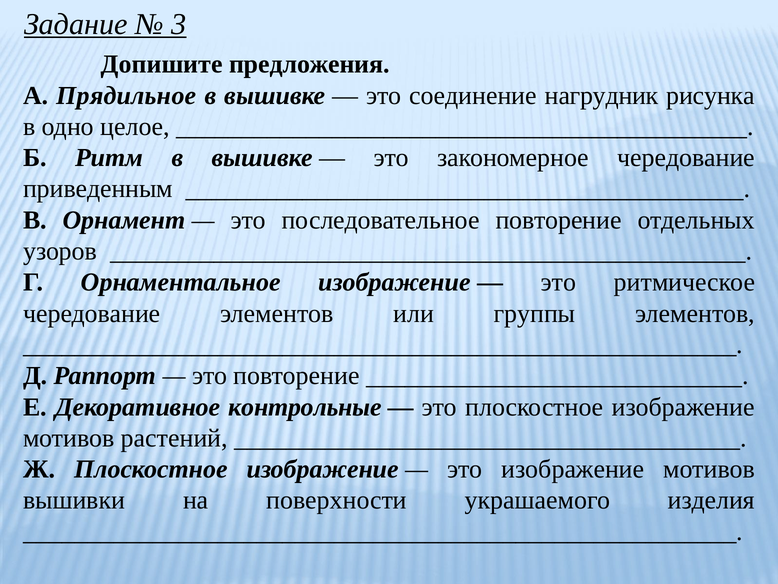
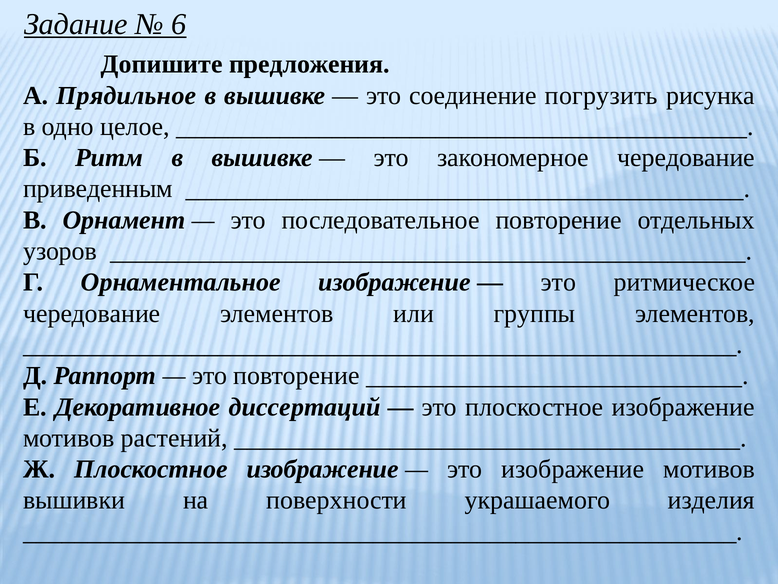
3: 3 -> 6
нагрудник: нагрудник -> погрузить
контрольные: контрольные -> диссертаций
